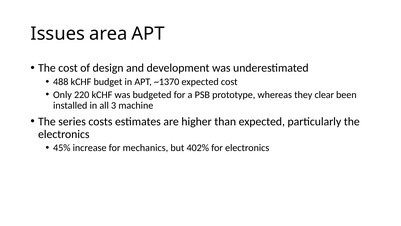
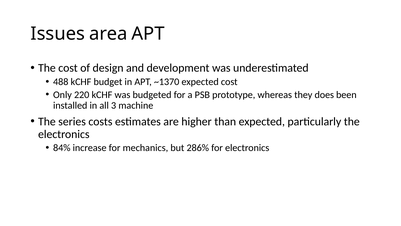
clear: clear -> does
45%: 45% -> 84%
402%: 402% -> 286%
